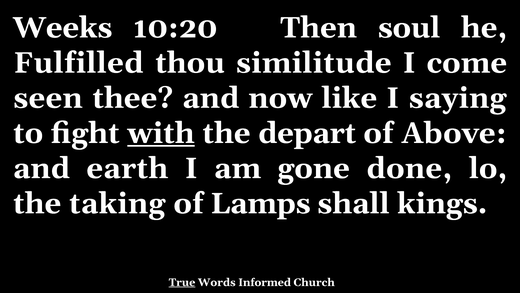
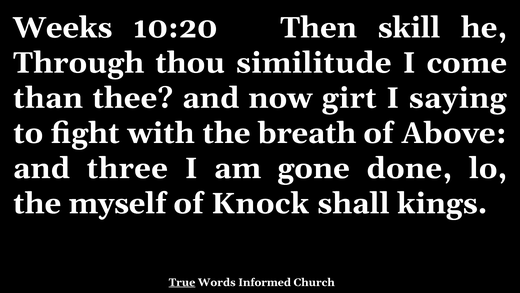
soul: soul -> skill
Fulfilled: Fulfilled -> Through
seen: seen -> than
like: like -> girt
with underline: present -> none
depart: depart -> breath
earth: earth -> three
taking: taking -> myself
Lamps: Lamps -> Knock
